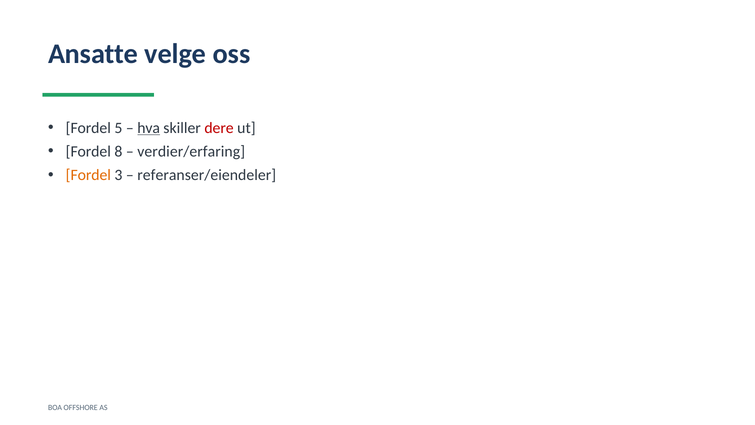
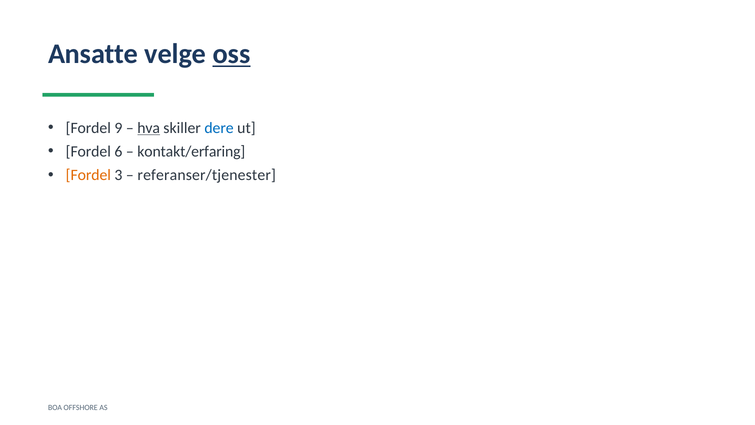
oss underline: none -> present
5: 5 -> 9
dere colour: red -> blue
8: 8 -> 6
verdier/erfaring: verdier/erfaring -> kontakt/erfaring
referanser/eiendeler: referanser/eiendeler -> referanser/tjenester
